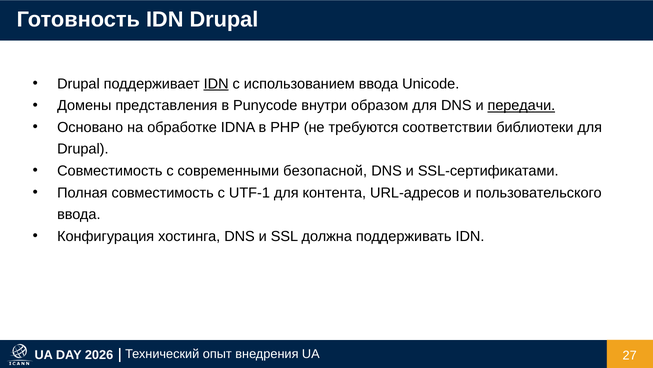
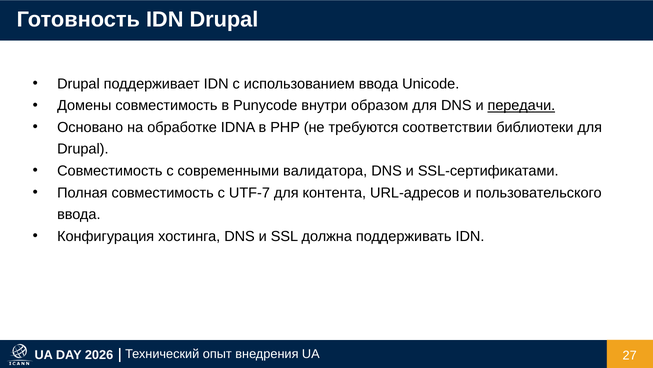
IDN at (216, 84) underline: present -> none
Домены представления: представления -> совместимость
безопасной: безопасной -> валидатора
UTF-1: UTF-1 -> UTF-7
